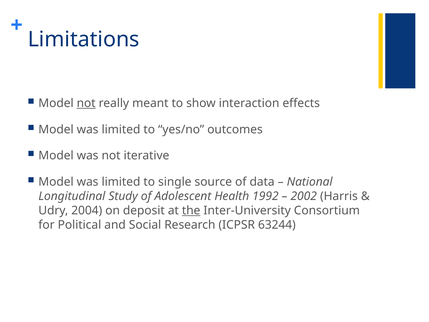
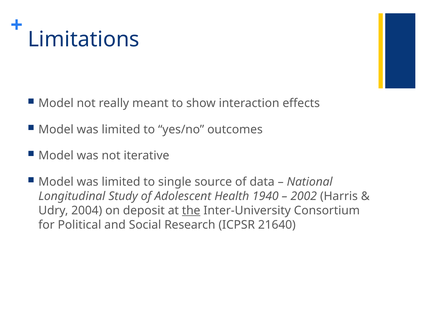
not at (86, 103) underline: present -> none
1992: 1992 -> 1940
63244: 63244 -> 21640
